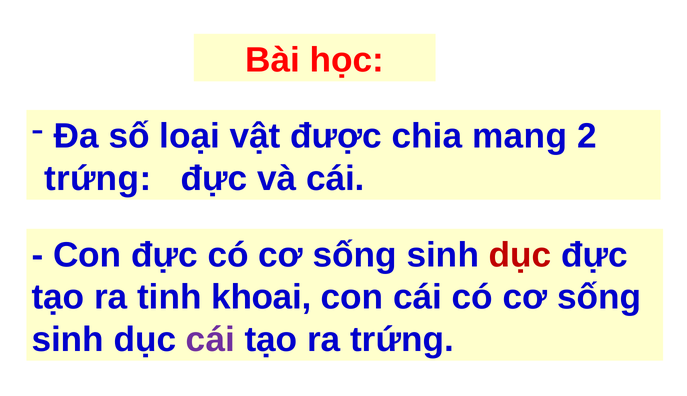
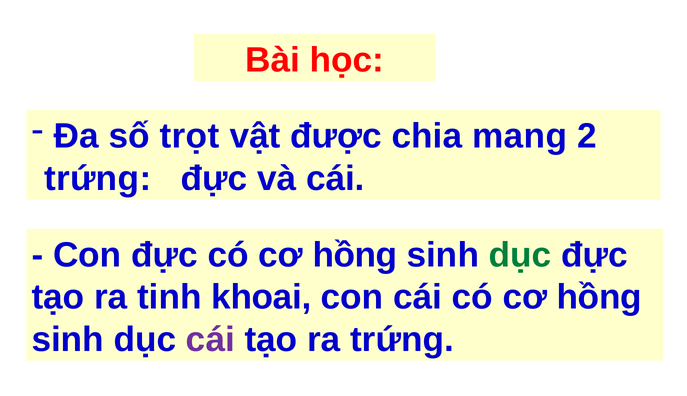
loại: loại -> trọt
đực có cơ sống: sống -> hồng
dục at (520, 255) colour: red -> green
cái có cơ sống: sống -> hồng
